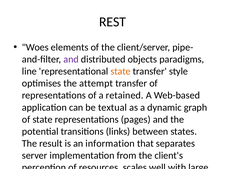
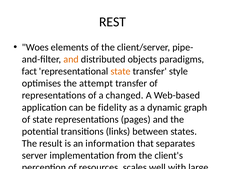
and at (71, 59) colour: purple -> orange
line: line -> fact
retained: retained -> changed
textual: textual -> fidelity
